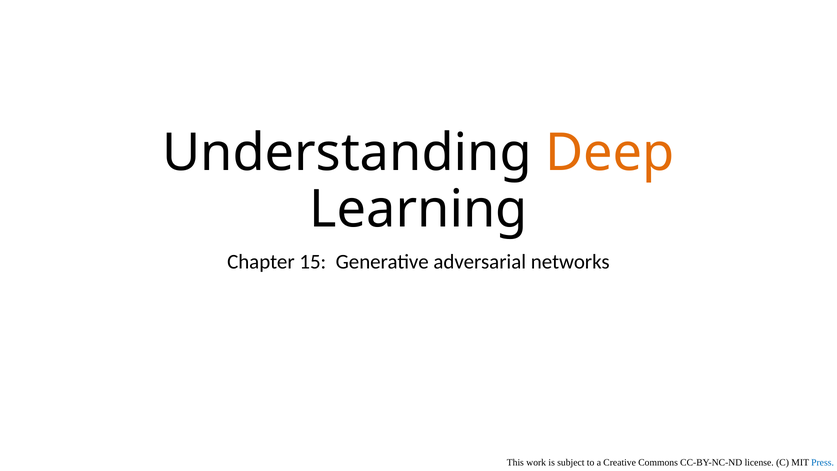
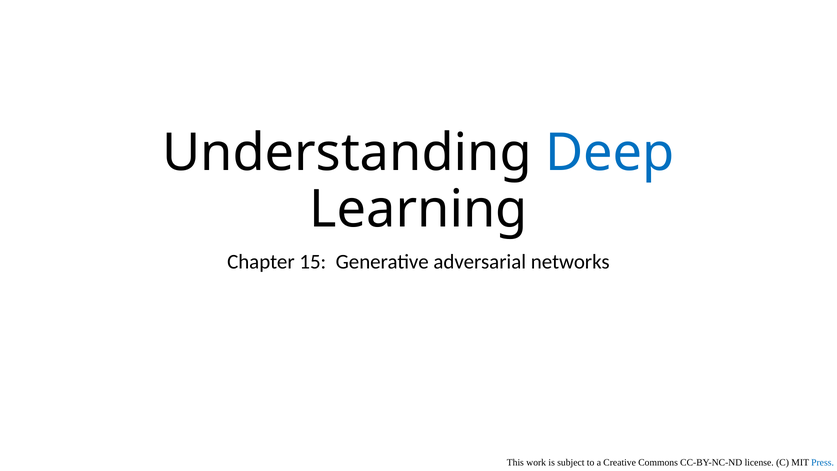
Deep colour: orange -> blue
